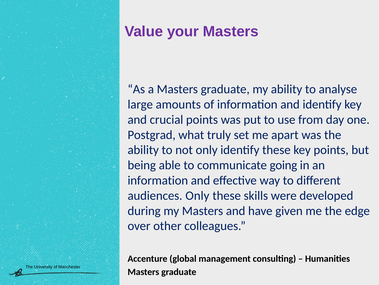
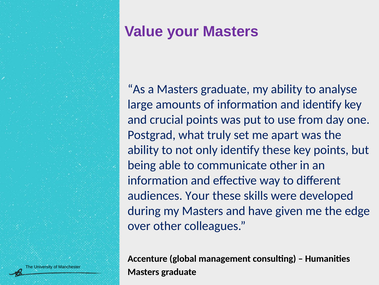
communicate going: going -> other
audiences Only: Only -> Your
